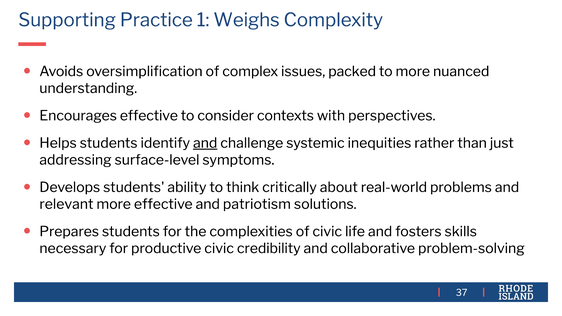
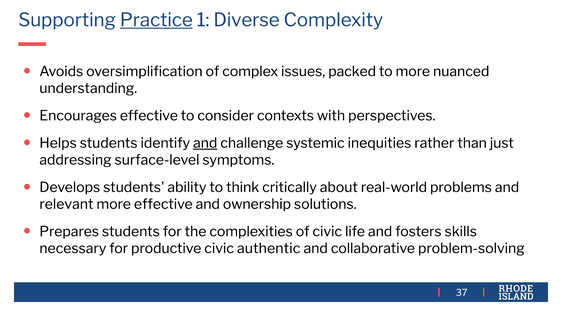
Practice underline: none -> present
Weighs: Weighs -> Diverse
patriotism: patriotism -> ownership
credibility: credibility -> authentic
